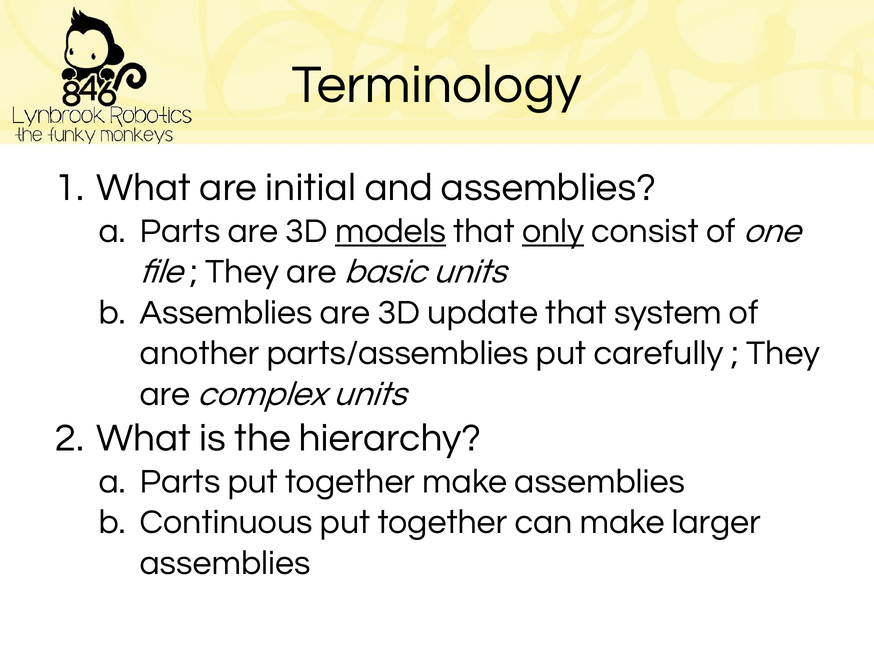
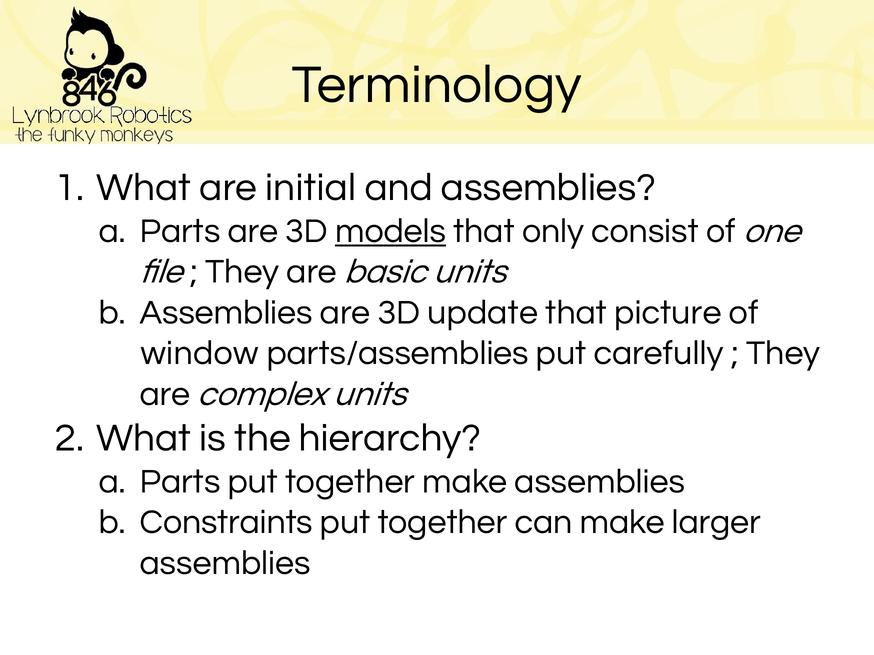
only underline: present -> none
system: system -> picture
another: another -> window
Continuous: Continuous -> Constraints
